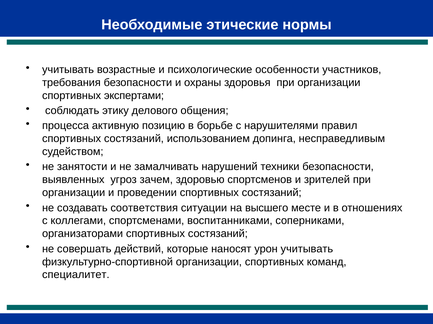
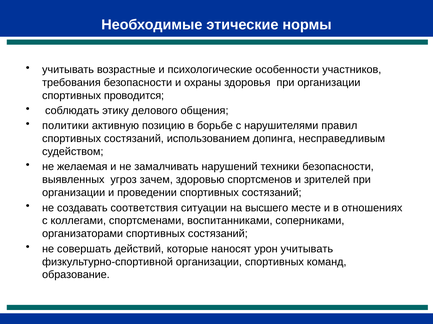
экспертами: экспертами -> проводится
процесса: процесса -> политики
занятости: занятости -> желаемая
специалитет: специалитет -> образование
